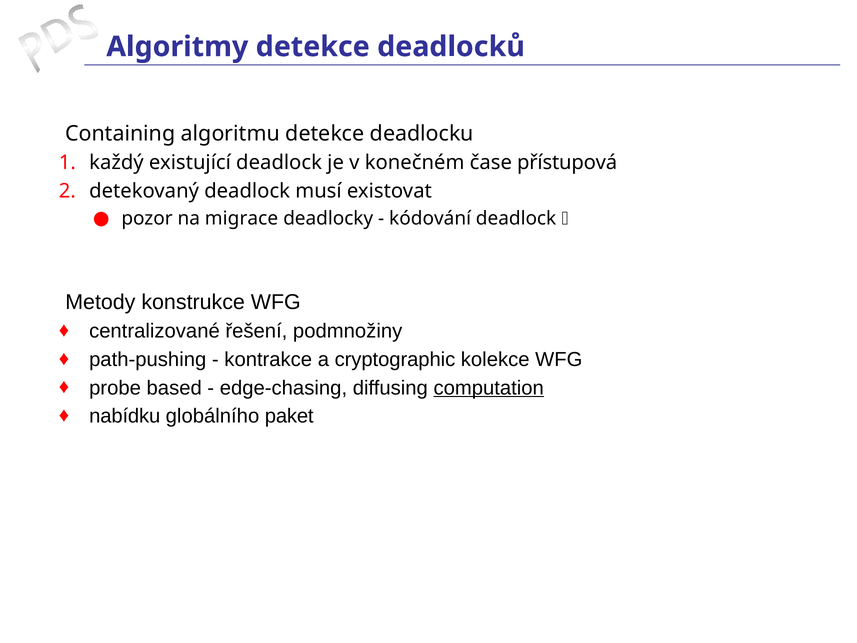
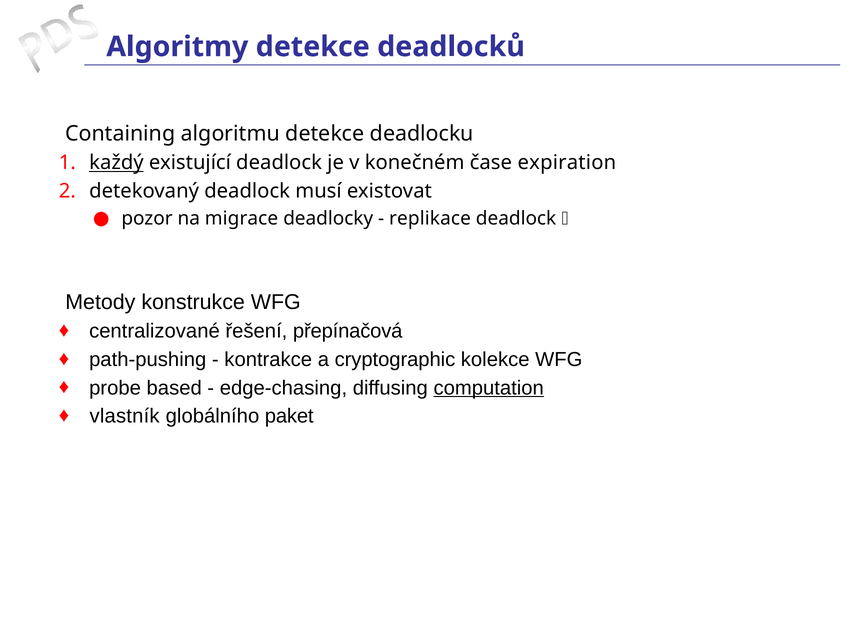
každý underline: none -> present
přístupová: přístupová -> expiration
kódování: kódování -> replikace
podmnožiny: podmnožiny -> přepínačová
nabídku: nabídku -> vlastník
